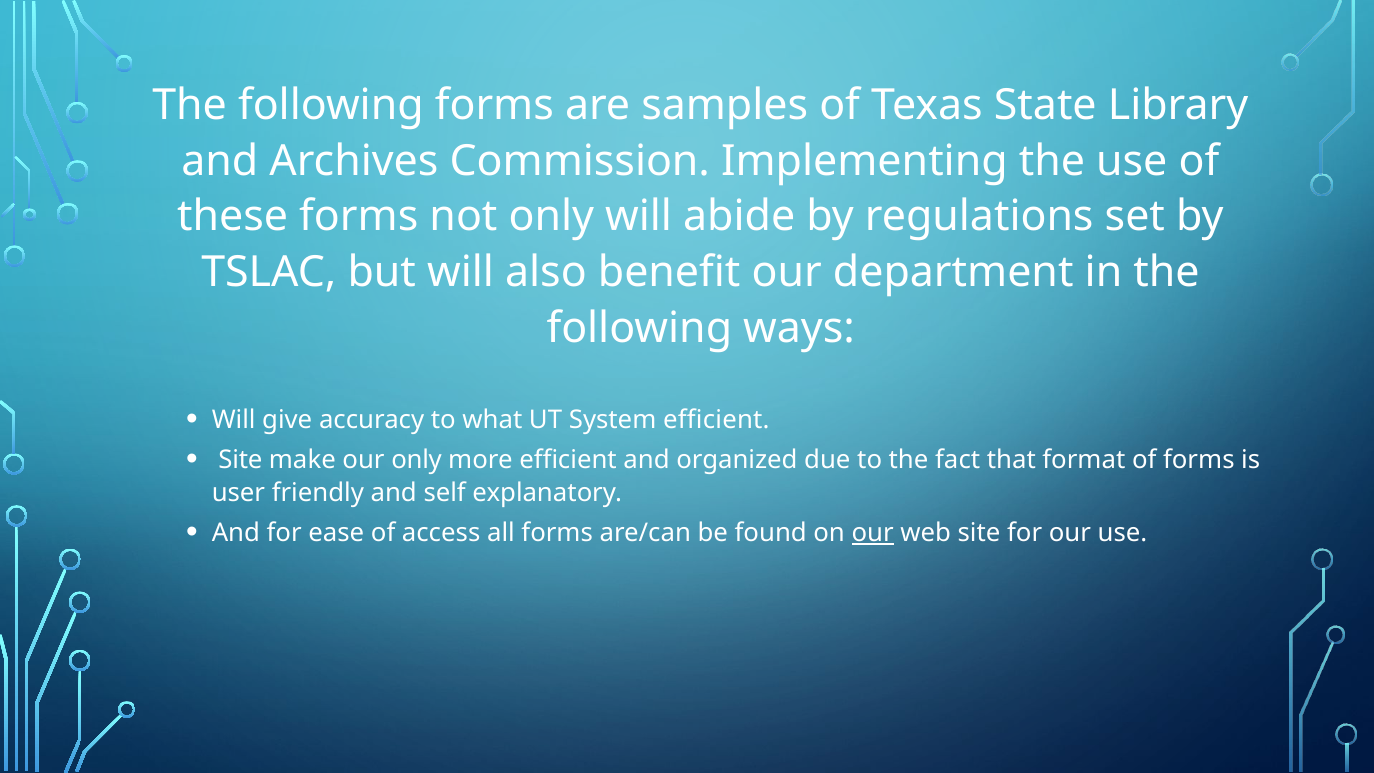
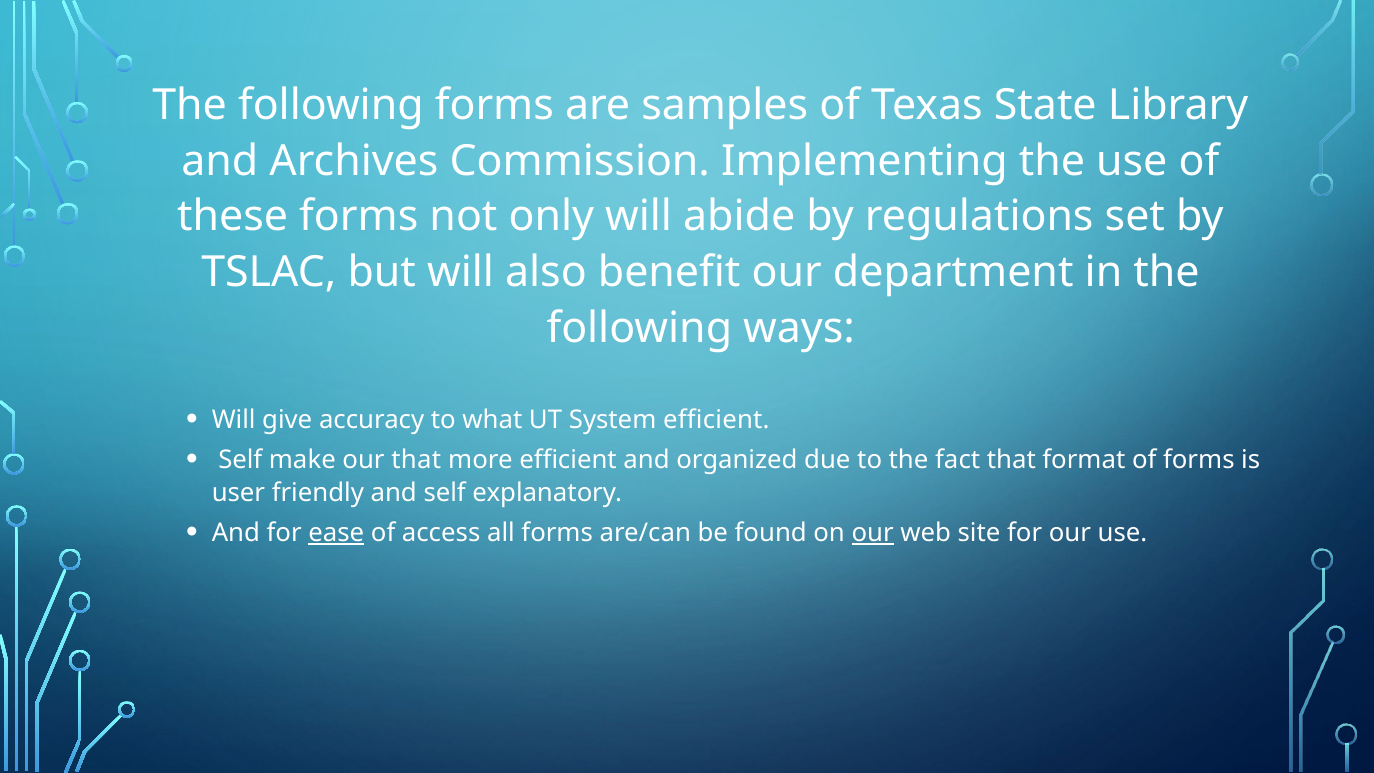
Site at (240, 460): Site -> Self
our only: only -> that
ease underline: none -> present
